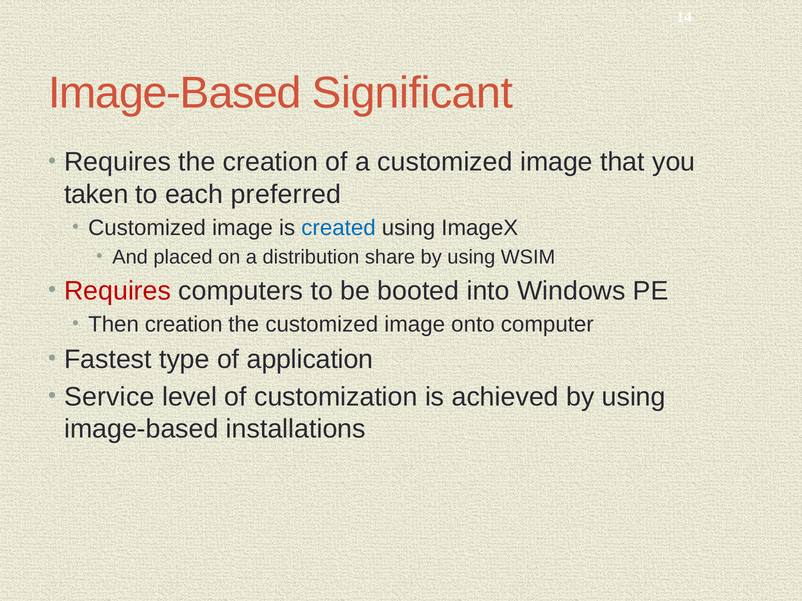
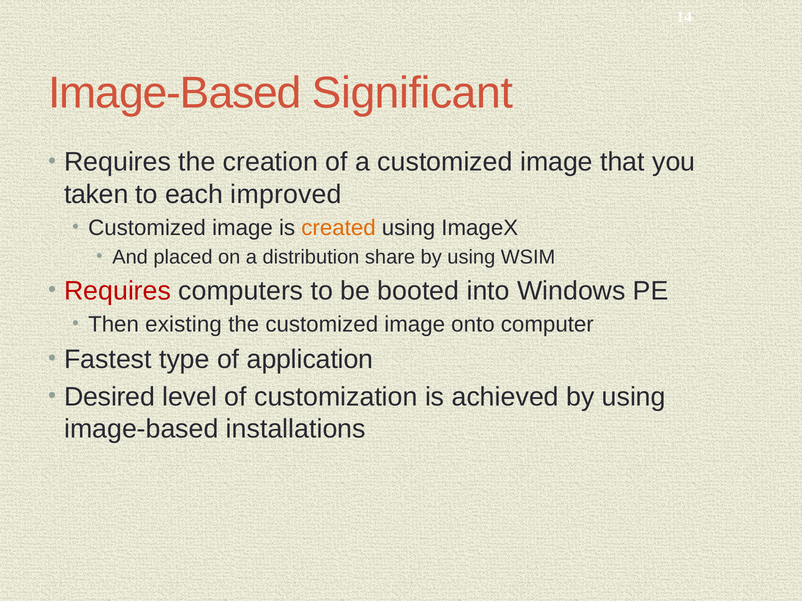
preferred: preferred -> improved
created colour: blue -> orange
Then creation: creation -> existing
Service: Service -> Desired
